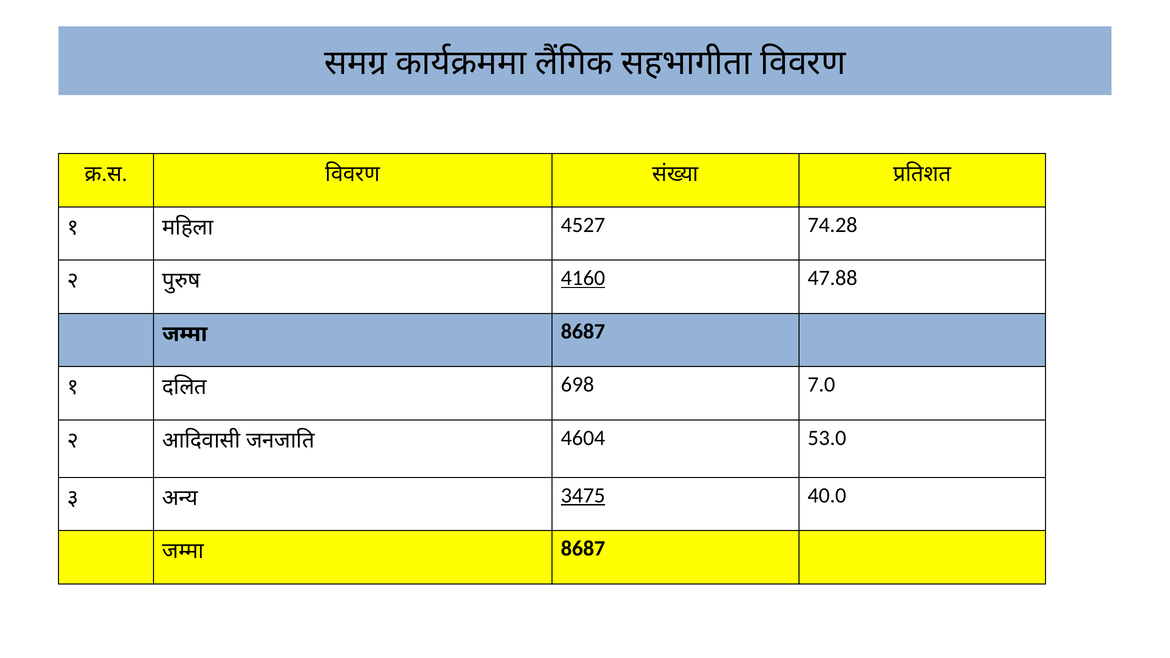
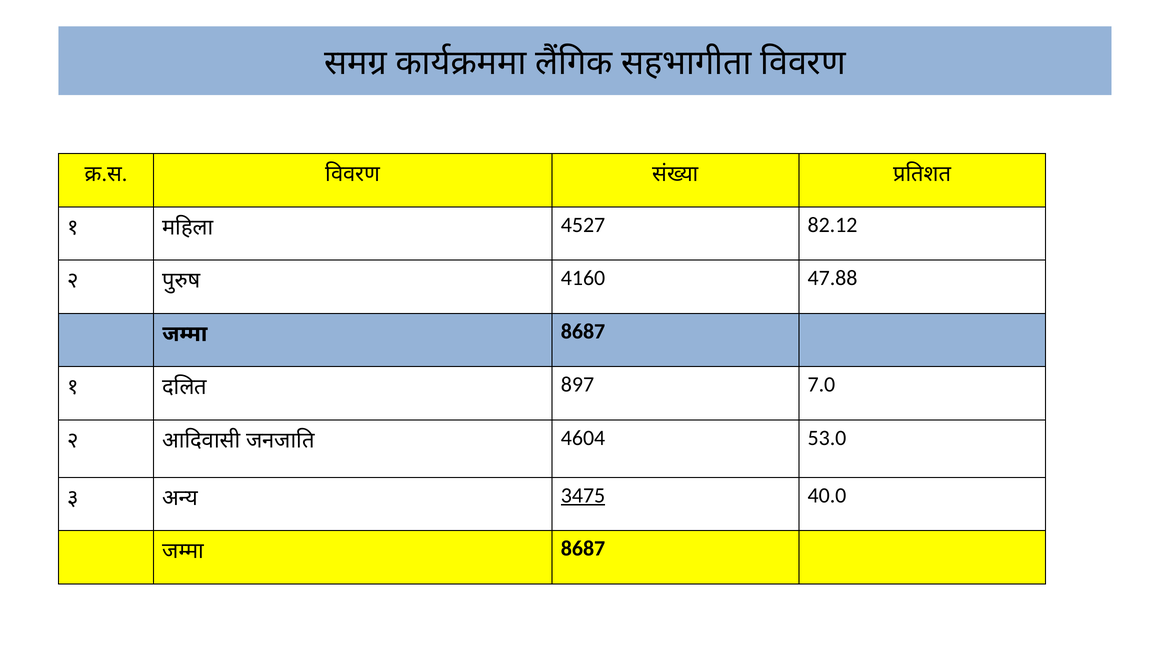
74.28: 74.28 -> 82.12
4160 underline: present -> none
698: 698 -> 897
